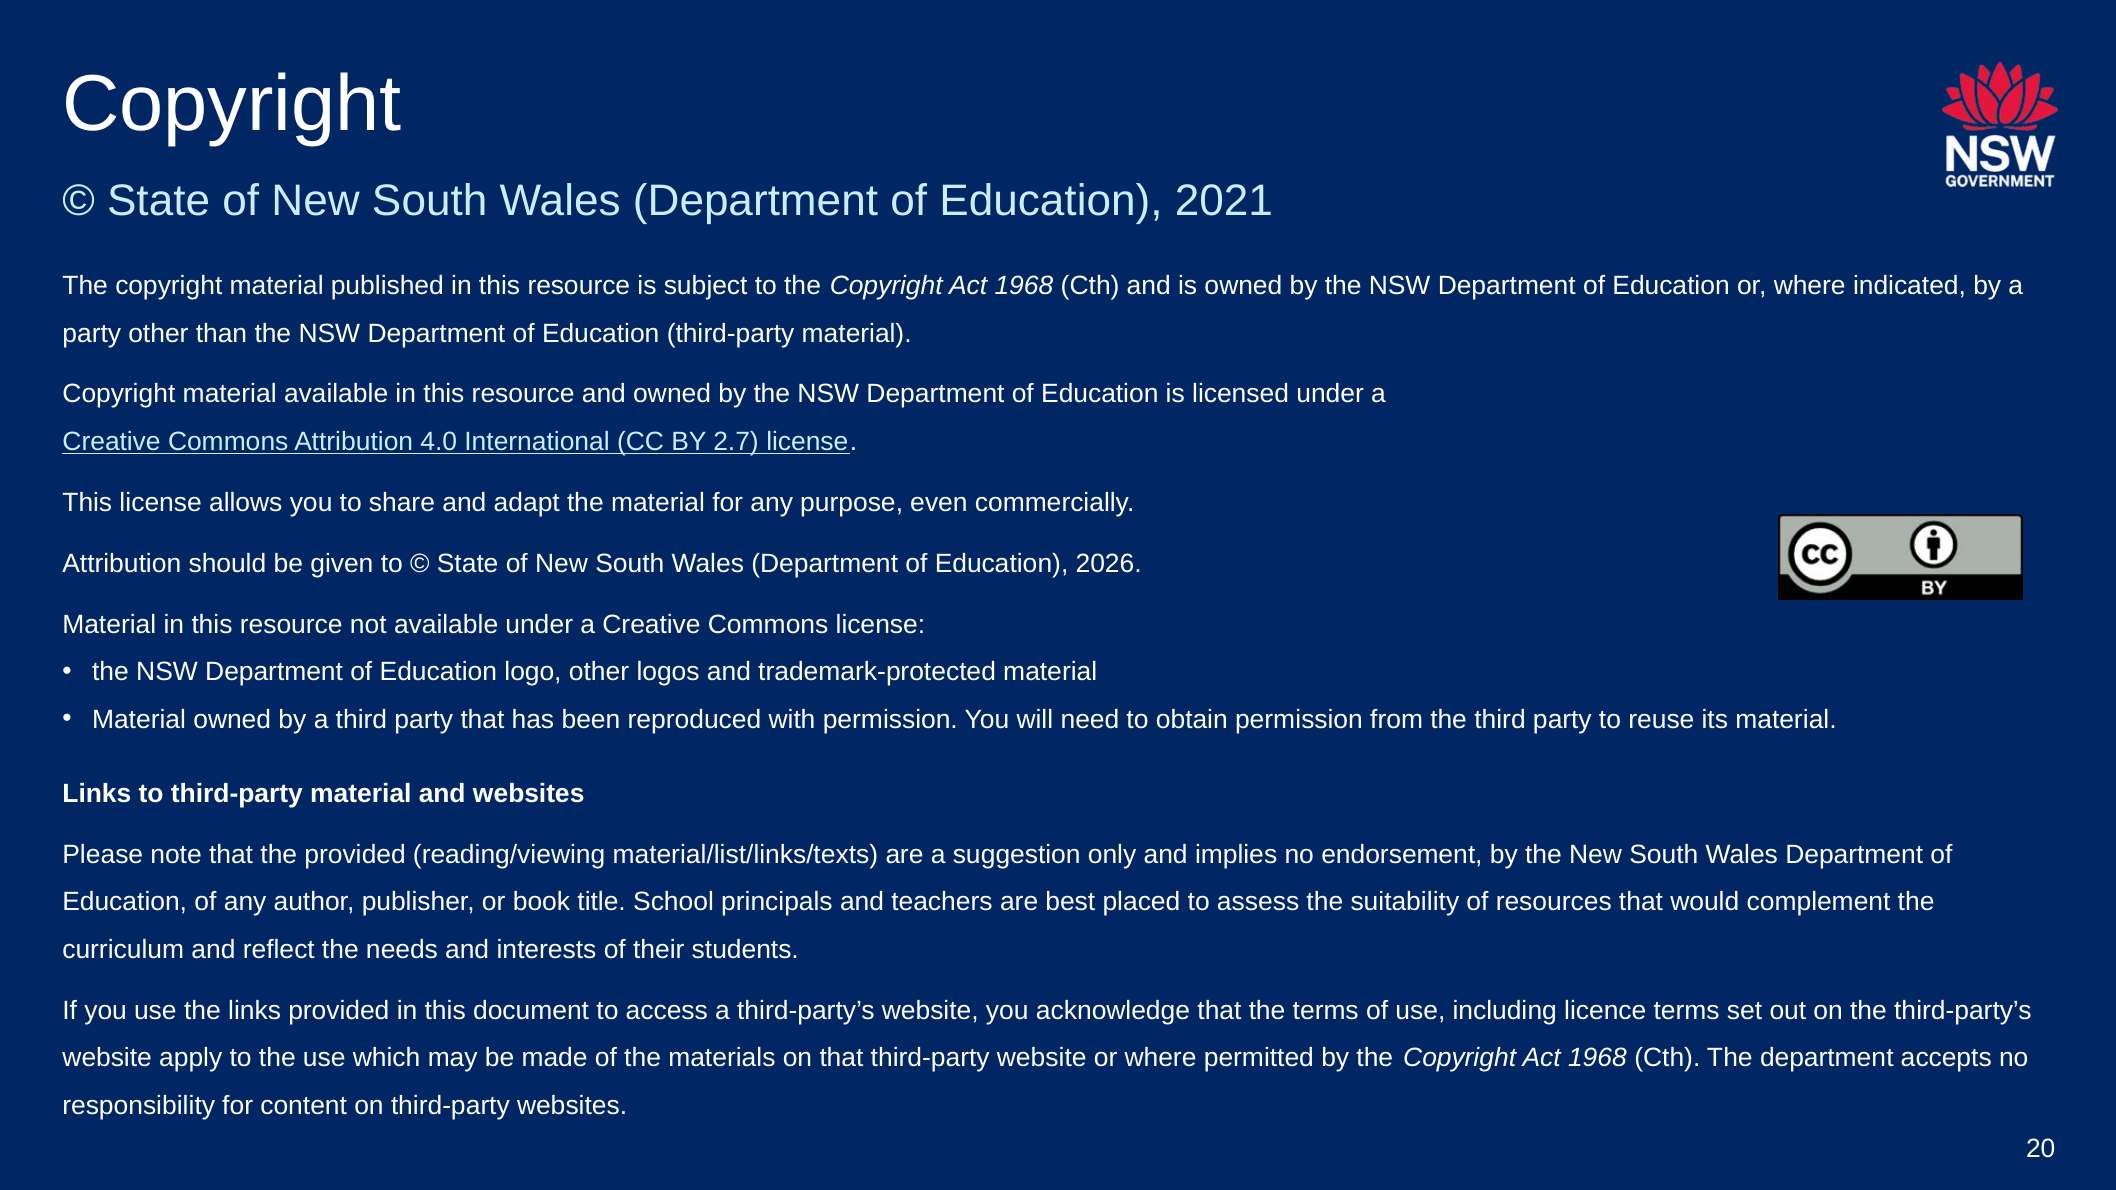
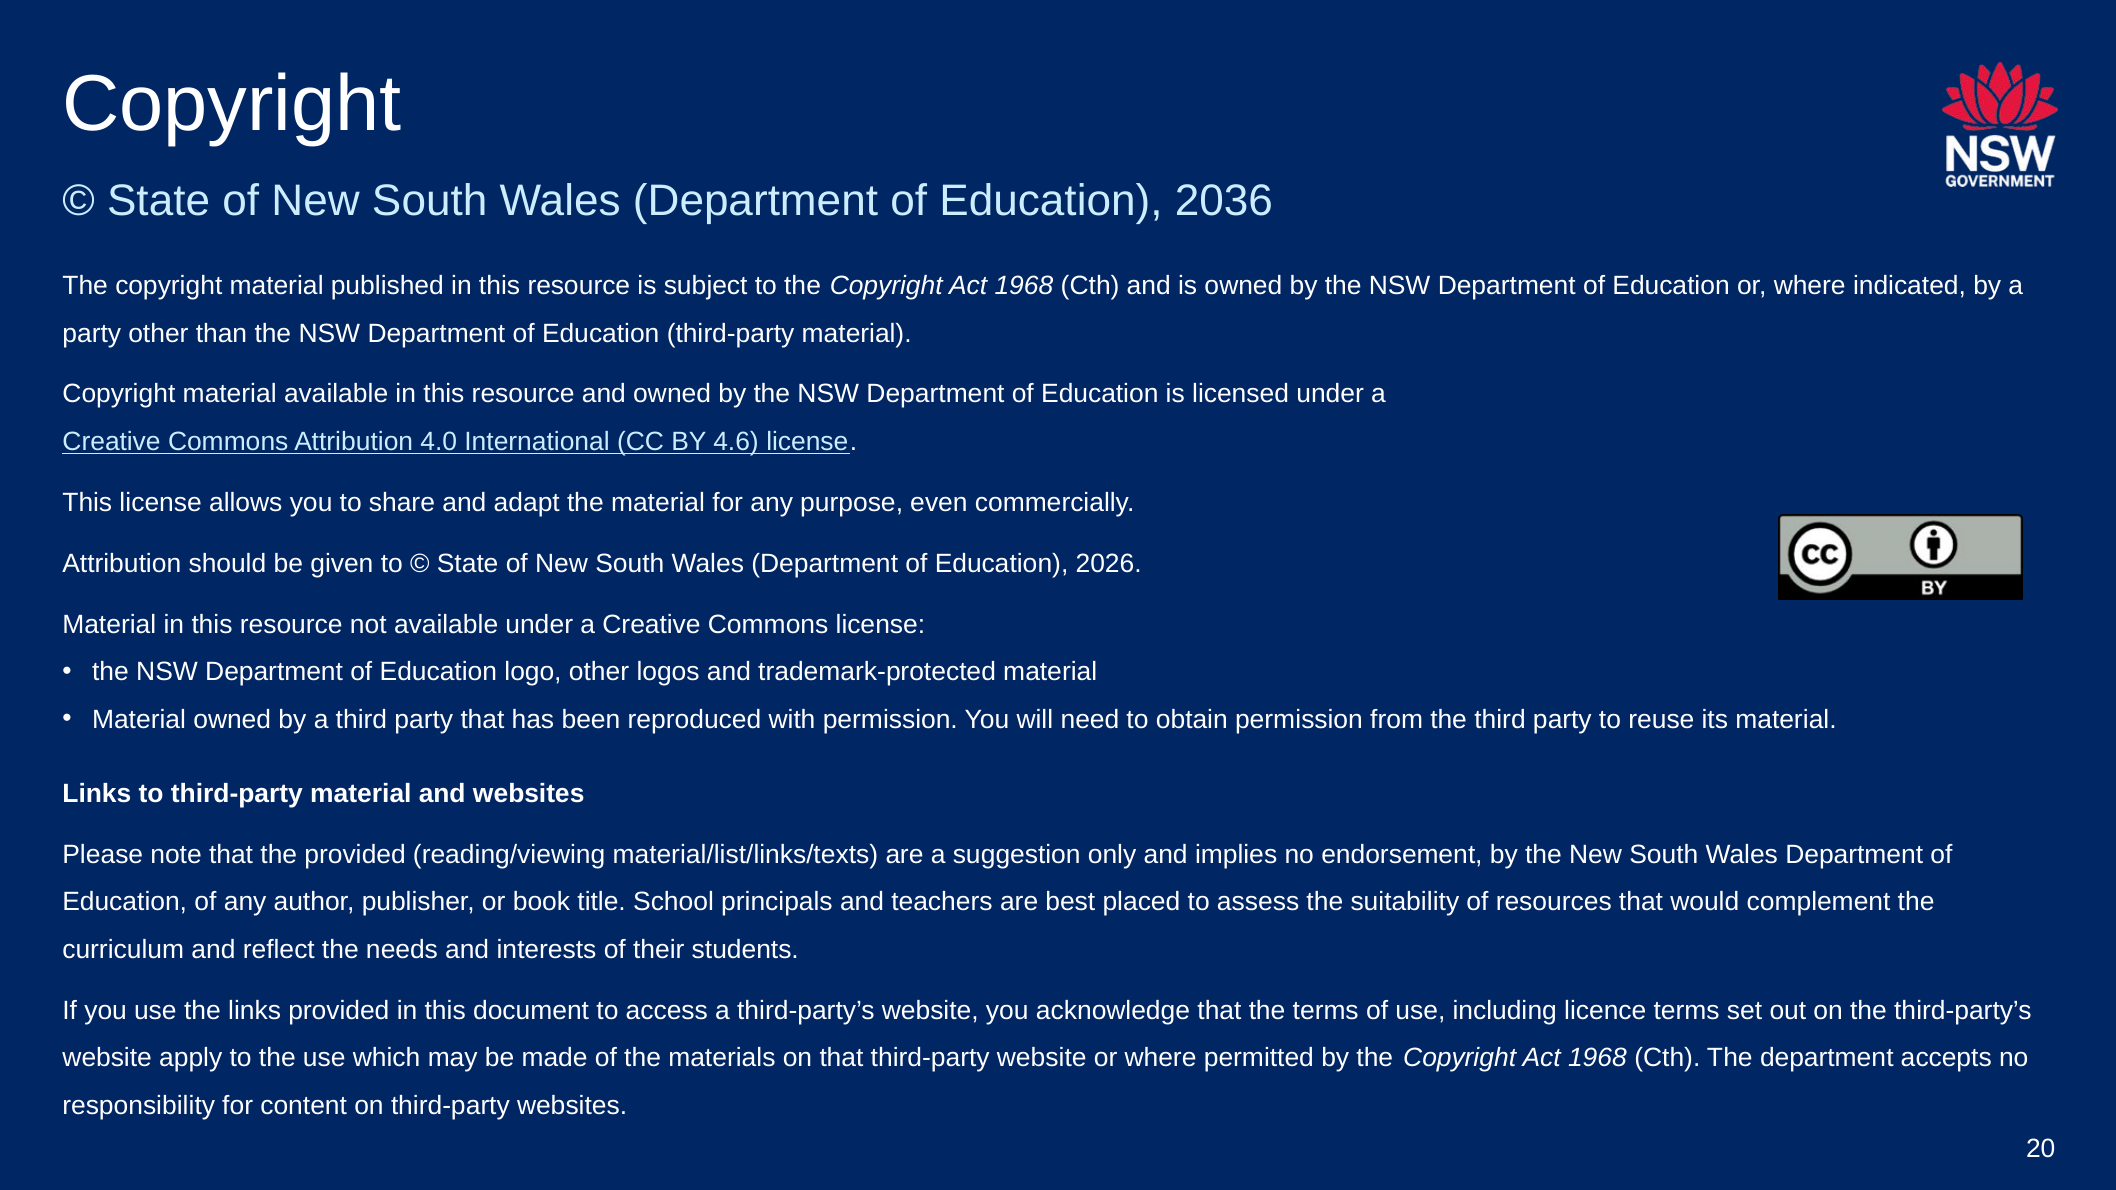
2021: 2021 -> 2036
2.7: 2.7 -> 4.6
